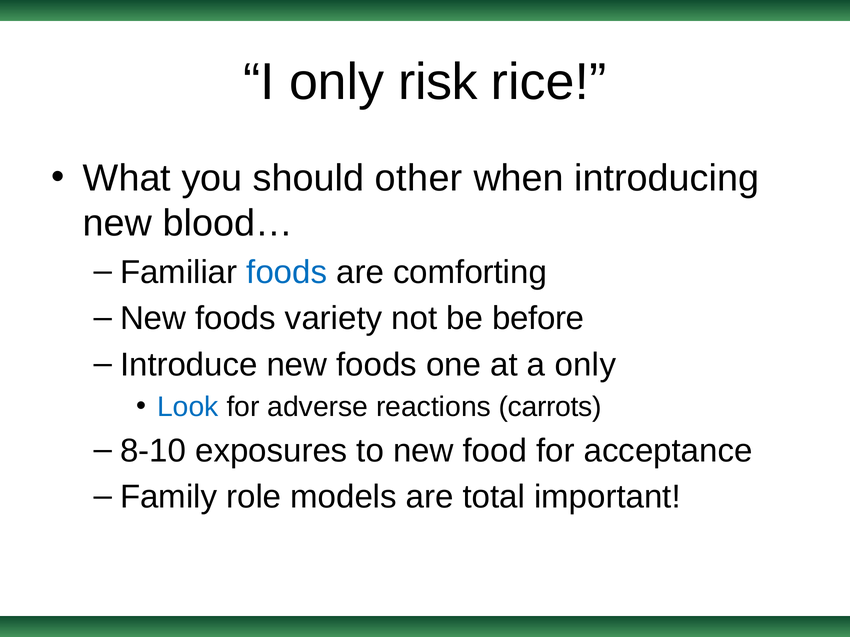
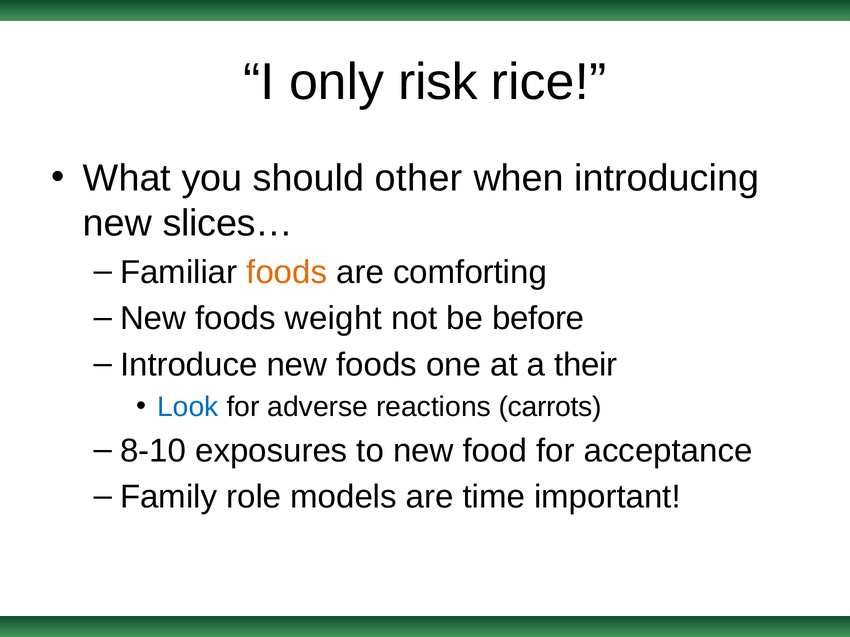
blood…: blood… -> slices…
foods at (287, 272) colour: blue -> orange
variety: variety -> weight
a only: only -> their
total: total -> time
